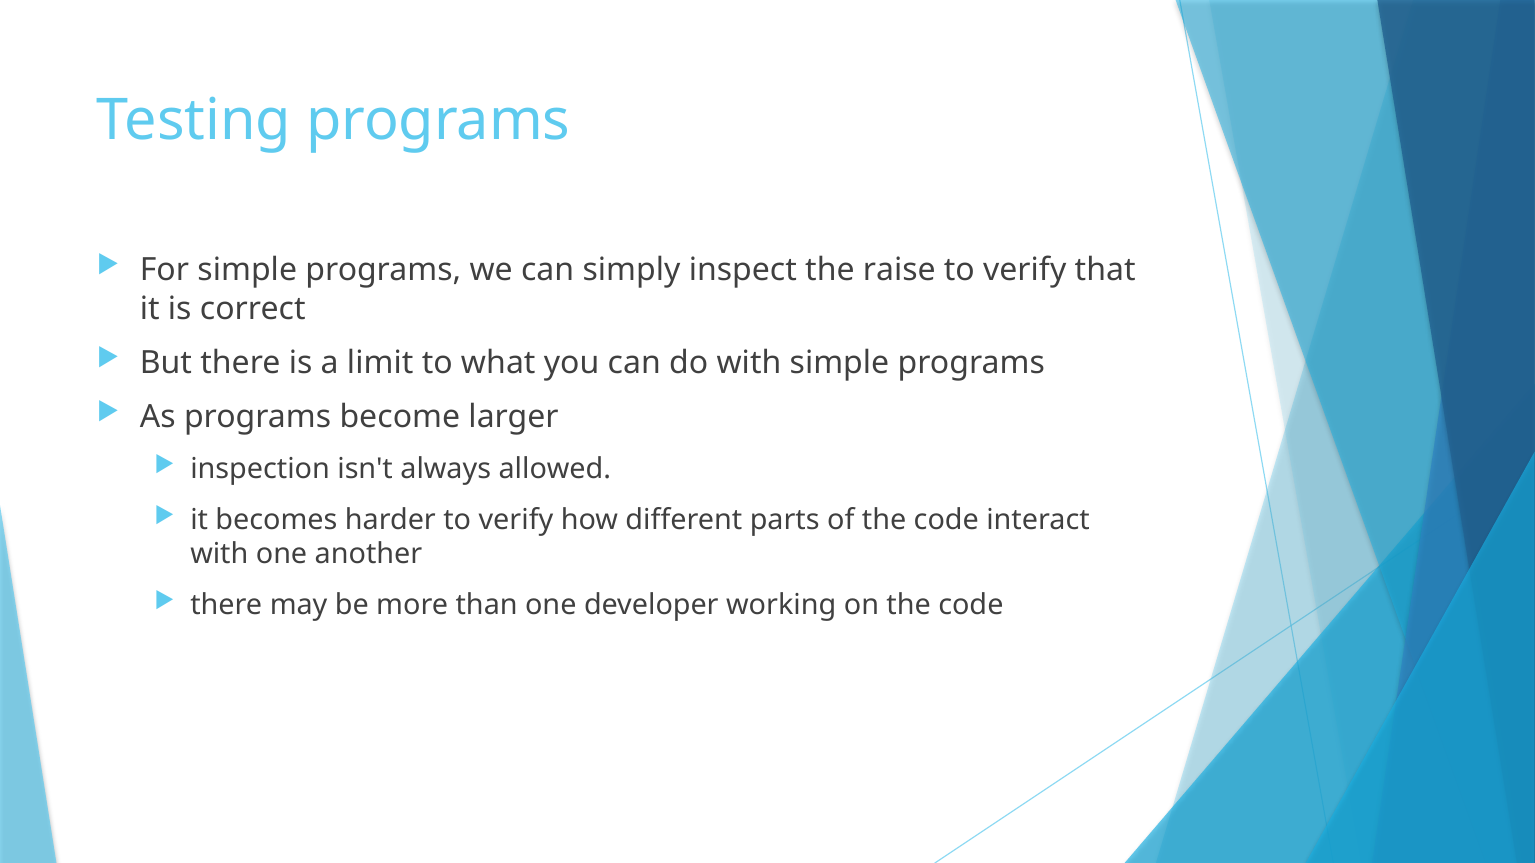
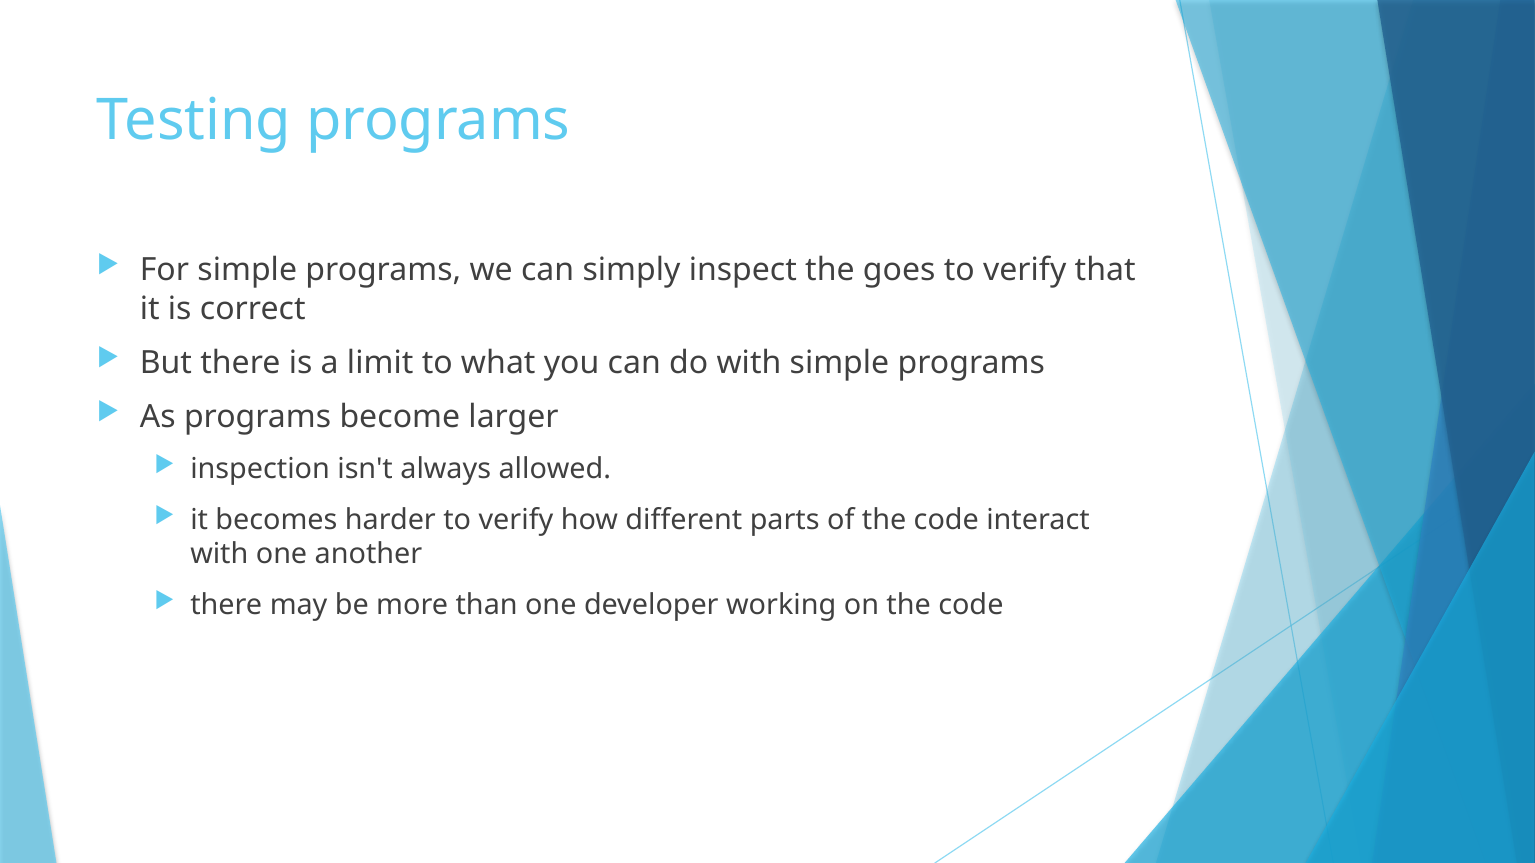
raise: raise -> goes
